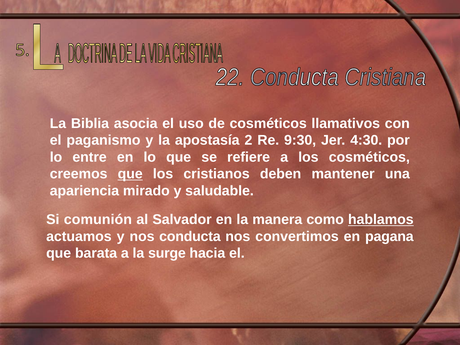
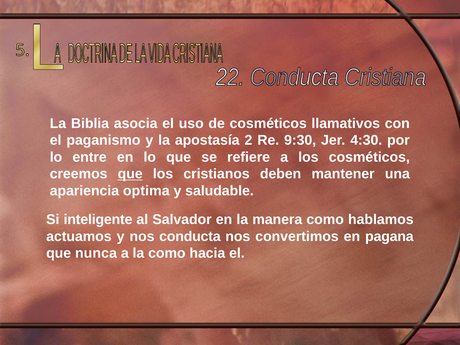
mirado: mirado -> optima
comunión: comunión -> inteligente
hablamos underline: present -> none
barata: barata -> nunca
la surge: surge -> como
